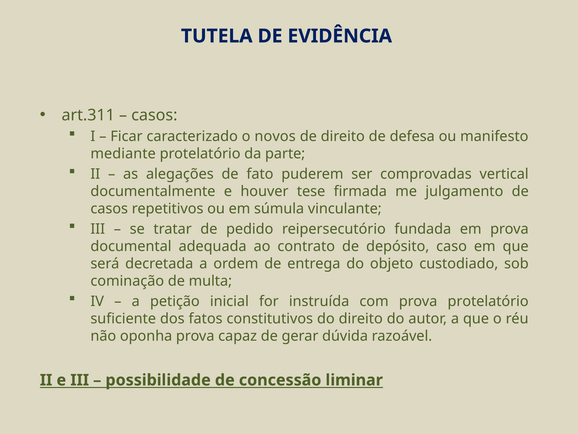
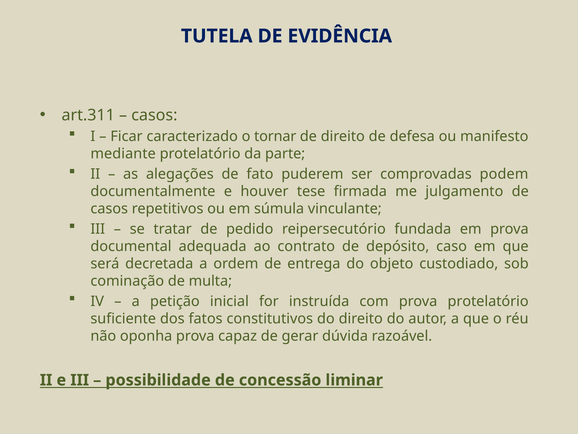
novos: novos -> tornar
vertical: vertical -> podem
